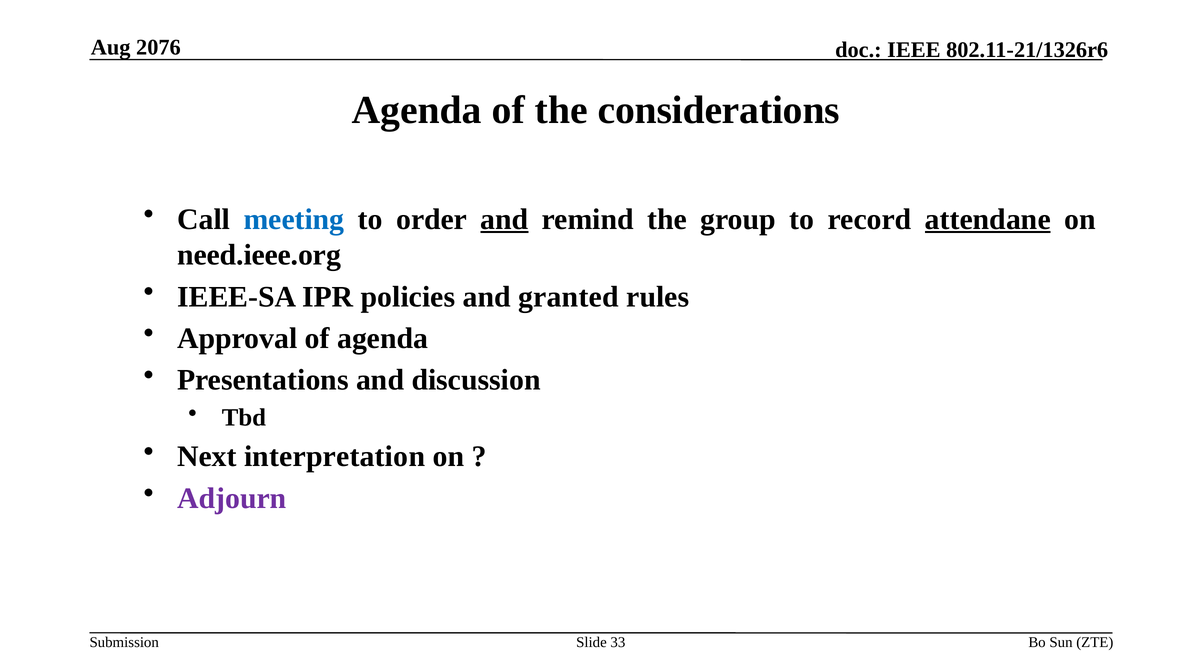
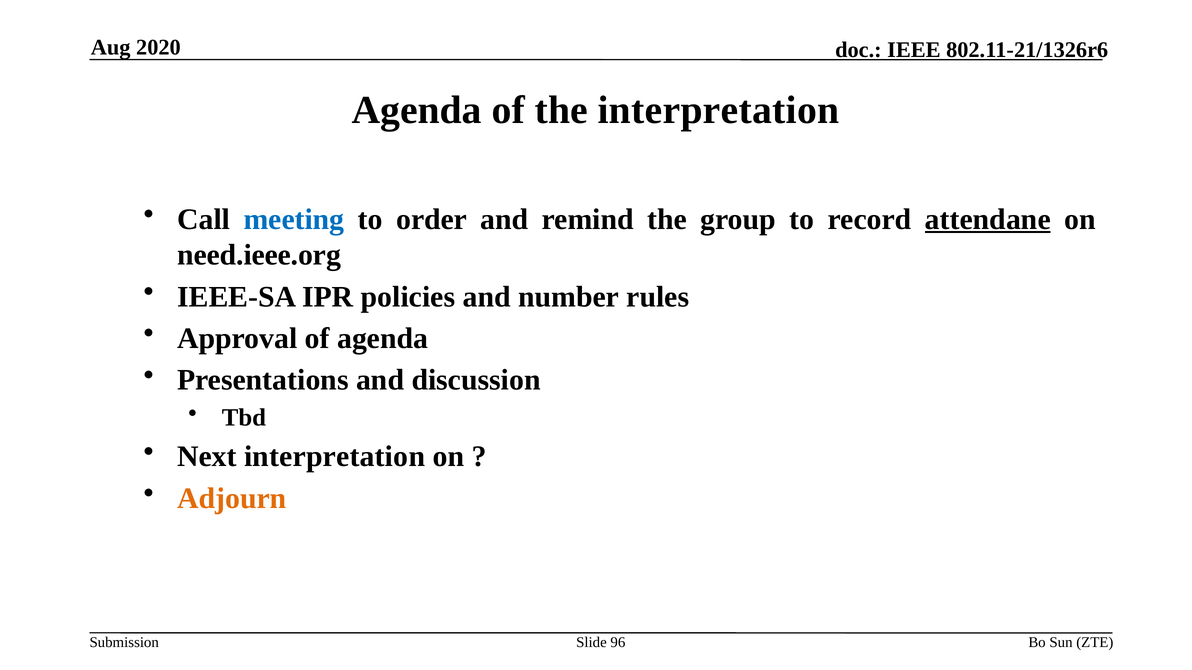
2076: 2076 -> 2020
the considerations: considerations -> interpretation
and at (504, 219) underline: present -> none
granted: granted -> number
Adjourn colour: purple -> orange
33: 33 -> 96
